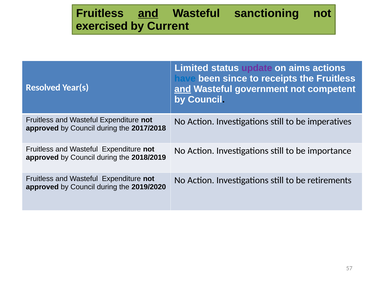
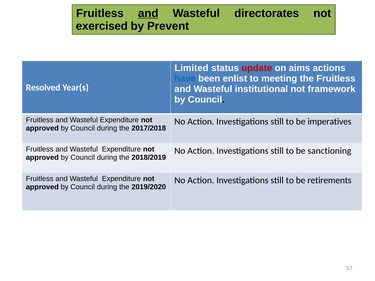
sanctioning: sanctioning -> directorates
Current: Current -> Prevent
update colour: purple -> red
since: since -> enlist
receipts: receipts -> meeting
and at (183, 89) underline: present -> none
government: government -> institutional
competent: competent -> framework
importance: importance -> sanctioning
